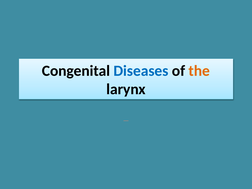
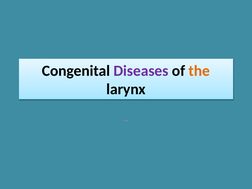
Diseases colour: blue -> purple
